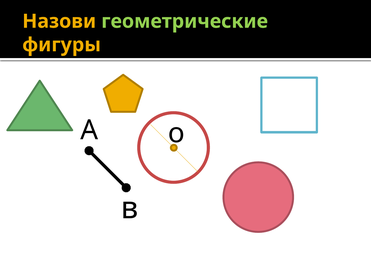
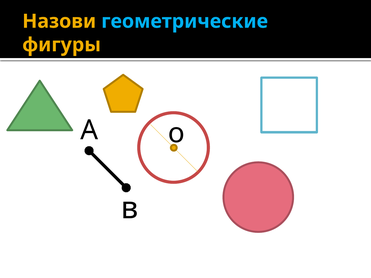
геометрические colour: light green -> light blue
